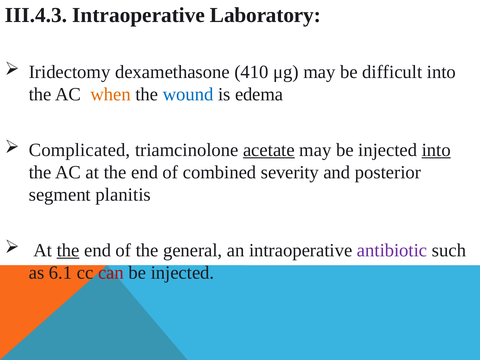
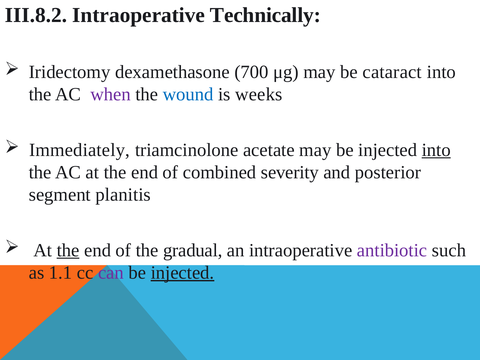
III.4.3: III.4.3 -> III.8.2
Laboratory: Laboratory -> Technically
410: 410 -> 700
difficult: difficult -> cataract
when colour: orange -> purple
edema: edema -> weeks
Complicated: Complicated -> Immediately
acetate underline: present -> none
general: general -> gradual
6.1: 6.1 -> 1.1
can colour: red -> purple
injected at (183, 273) underline: none -> present
